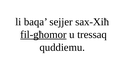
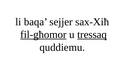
tressaq underline: none -> present
